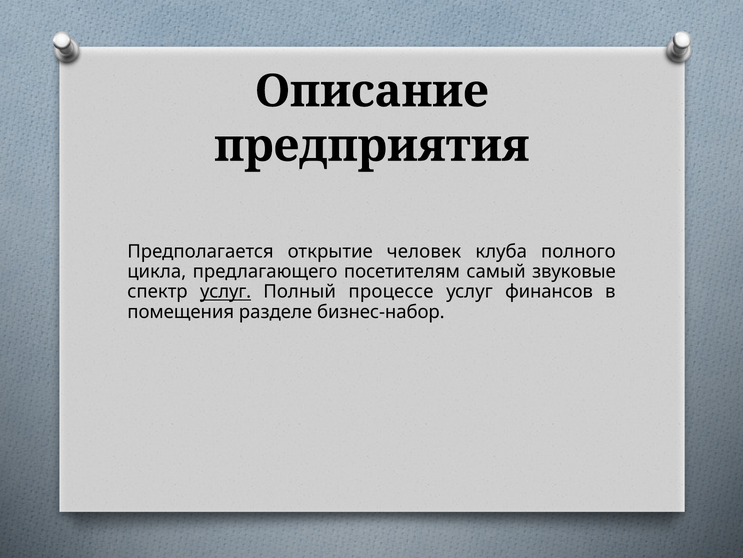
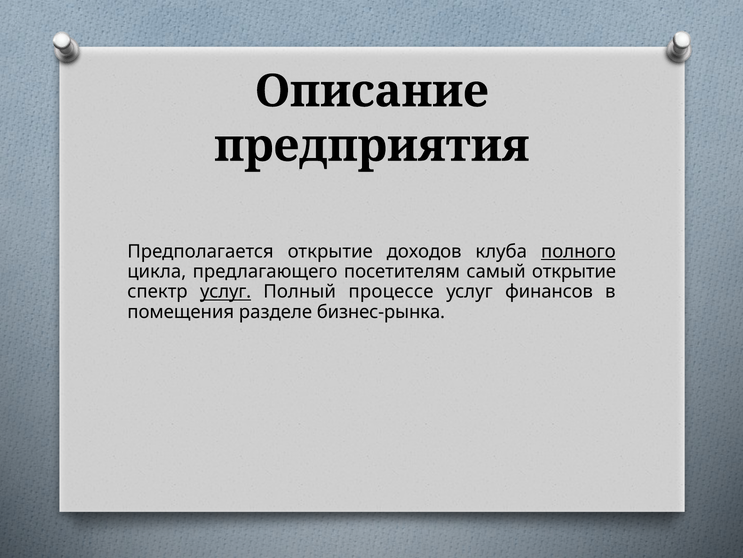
человек: человек -> доходов
полного underline: none -> present
самый звуковые: звуковые -> открытие
бизнес-набор: бизнес-набор -> бизнес-рынка
